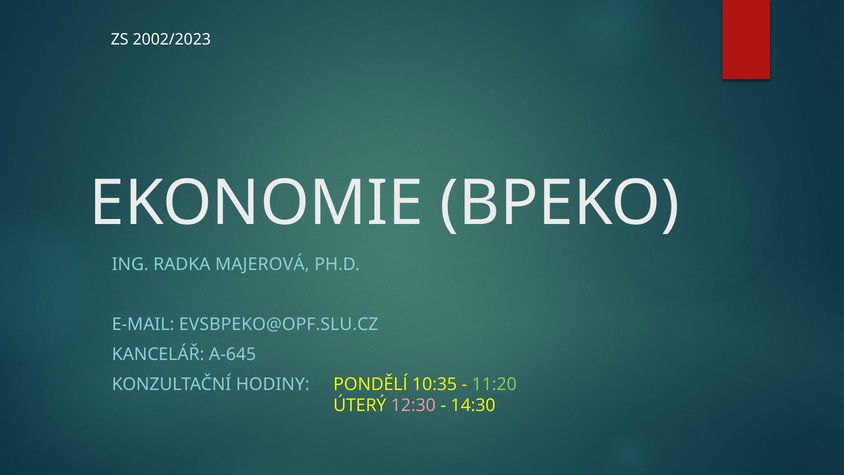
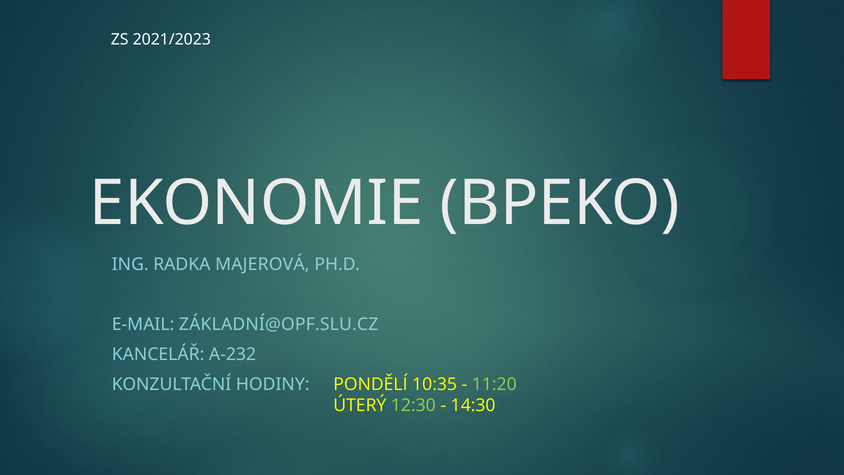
2002/2023: 2002/2023 -> 2021/2023
EVSBPEKO@OPF.SLU.CZ: EVSBPEKO@OPF.SLU.CZ -> ZÁKLADNÍ@OPF.SLU.CZ
A-645: A-645 -> A-232
12:30 colour: pink -> light green
